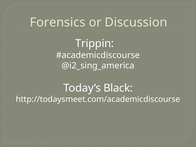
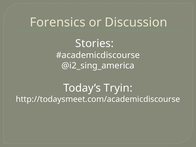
Trippin: Trippin -> Stories
Black: Black -> Tryin
